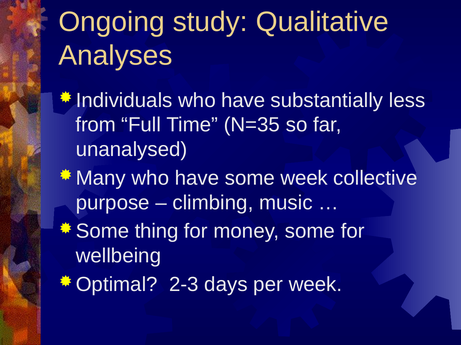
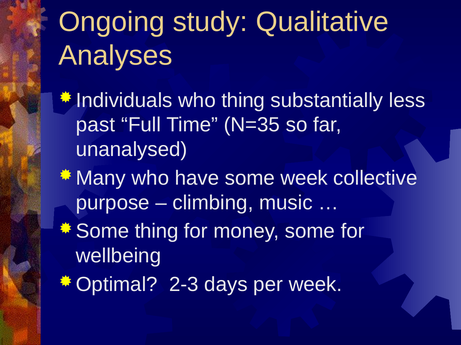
have at (243, 101): have -> thing
from: from -> past
